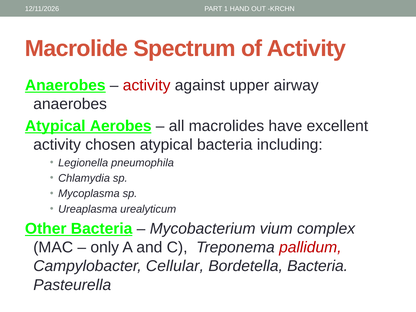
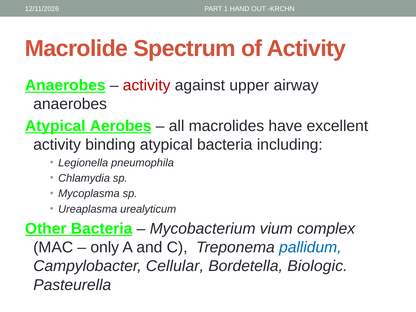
chosen: chosen -> binding
pallidum colour: red -> blue
Bordetella Bacteria: Bacteria -> Biologic
